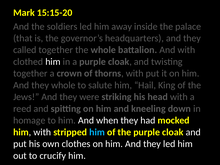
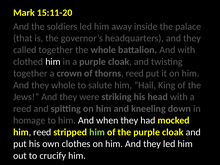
15:15-20: 15:15-20 -> 15:11-20
thorns with: with -> reed
him with: with -> reed
him at (97, 132) colour: light blue -> light green
